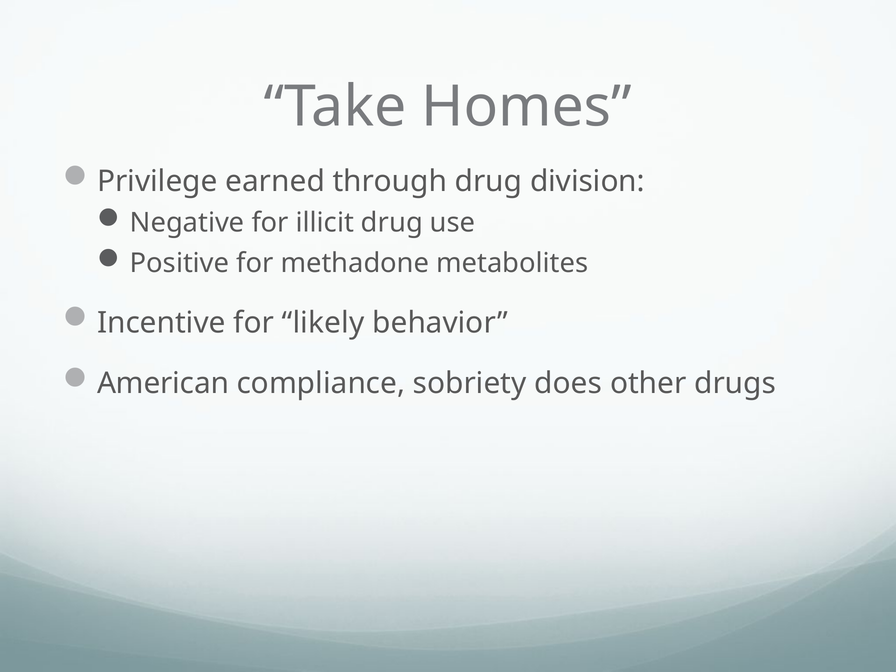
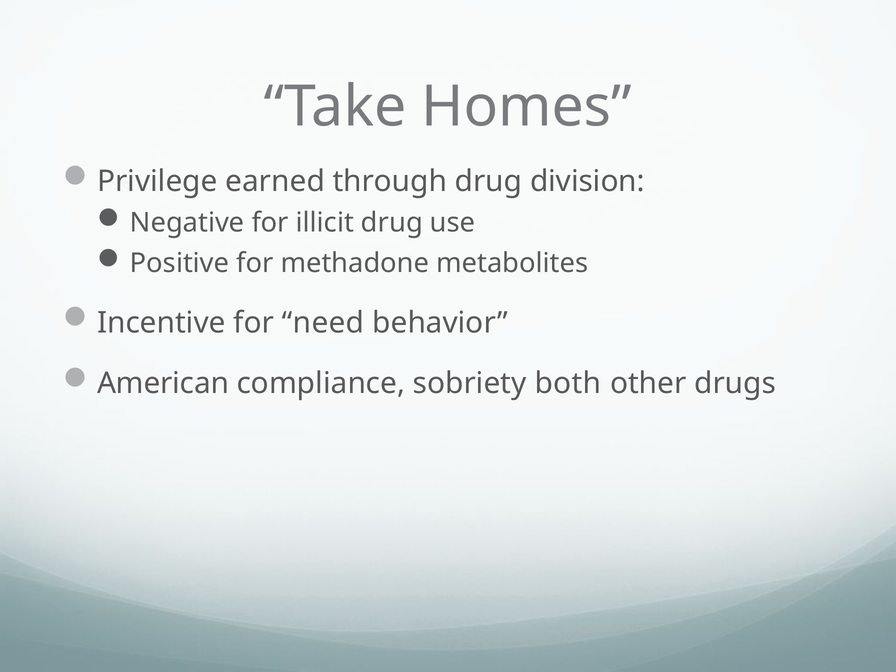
likely: likely -> need
does: does -> both
